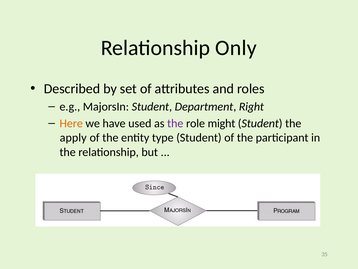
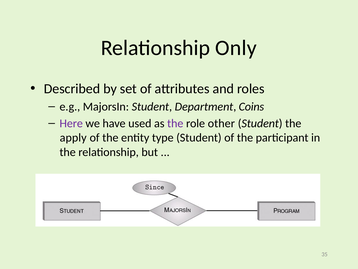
Right: Right -> Coins
Here colour: orange -> purple
might: might -> other
